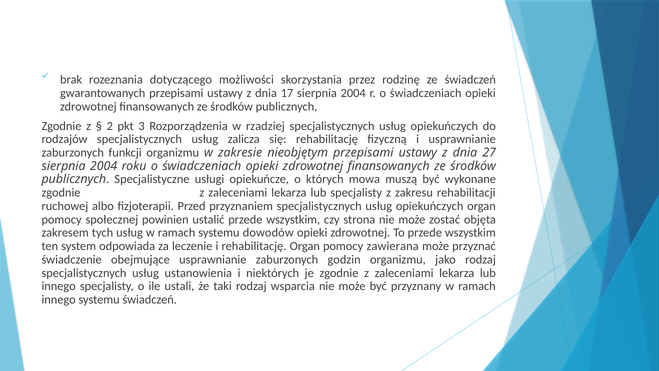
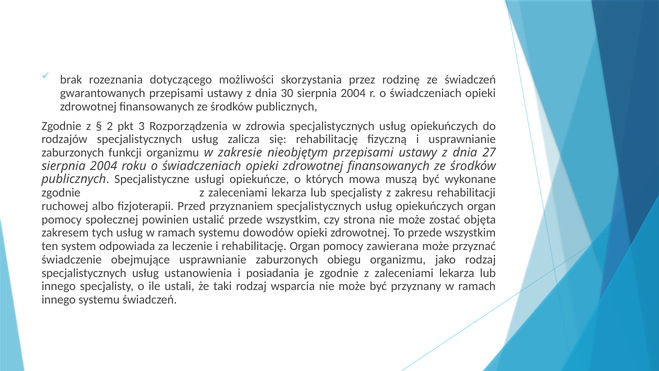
17: 17 -> 30
rzadziej: rzadziej -> zdrowia
godzin: godzin -> obiegu
niektórych: niektórych -> posiadania
